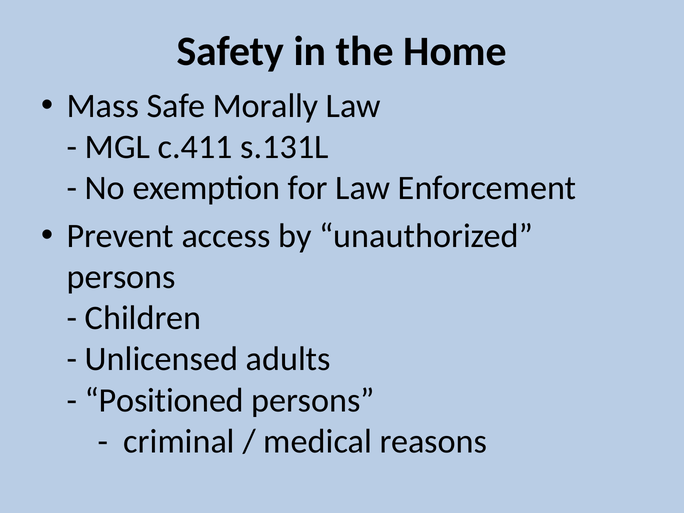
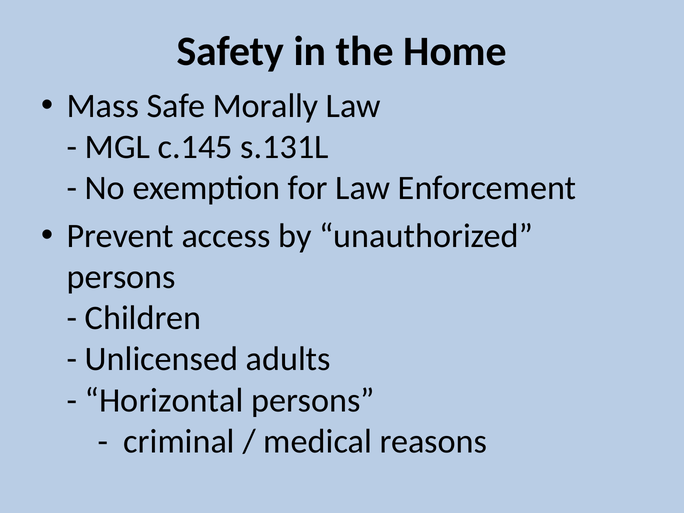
c.411: c.411 -> c.145
Positioned: Positioned -> Horizontal
